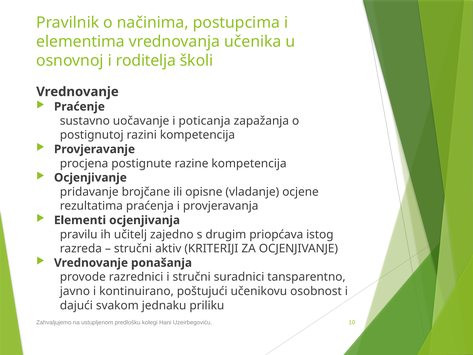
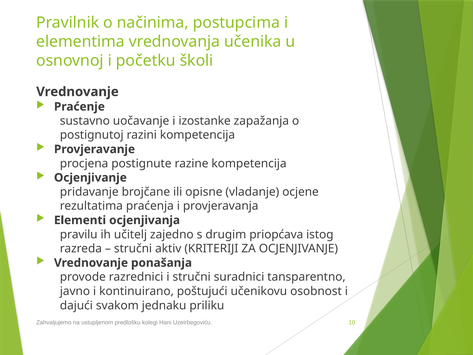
roditelja: roditelja -> početku
poticanja: poticanja -> izostanke
